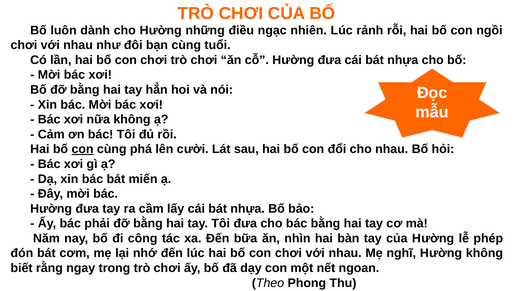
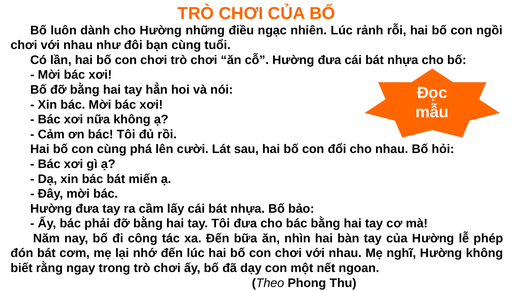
con at (83, 149) underline: present -> none
